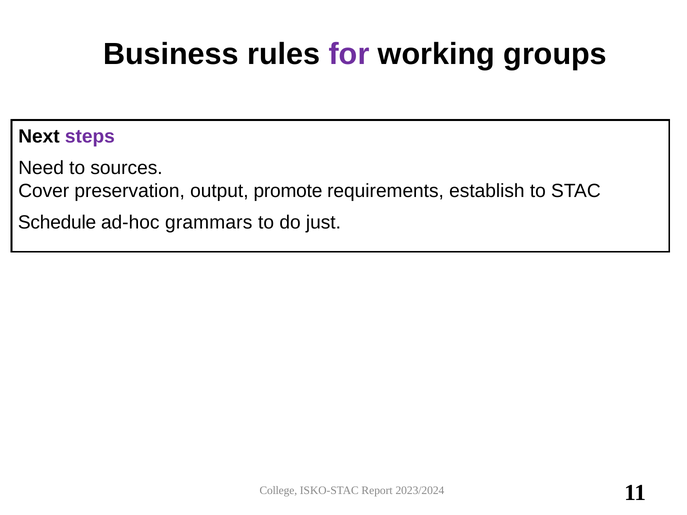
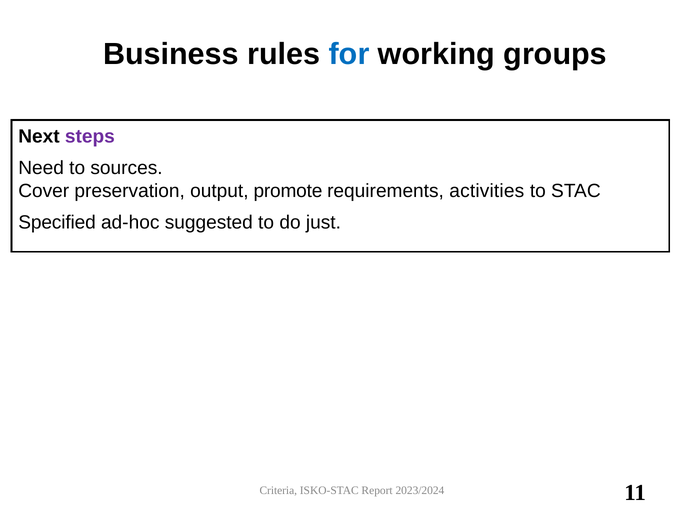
for colour: purple -> blue
establish: establish -> activities
Schedule: Schedule -> Specified
grammars: grammars -> suggested
College: College -> Criteria
